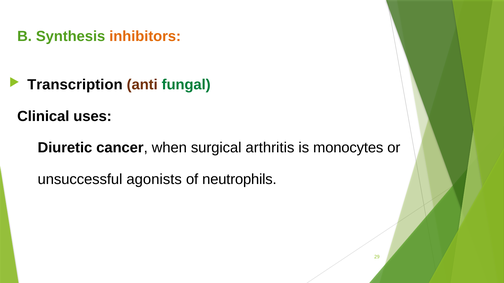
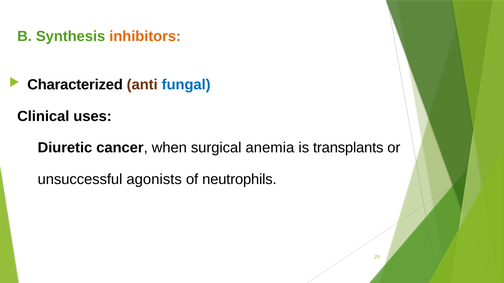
Transcription: Transcription -> Characterized
fungal colour: green -> blue
arthritis: arthritis -> anemia
monocytes: monocytes -> transplants
